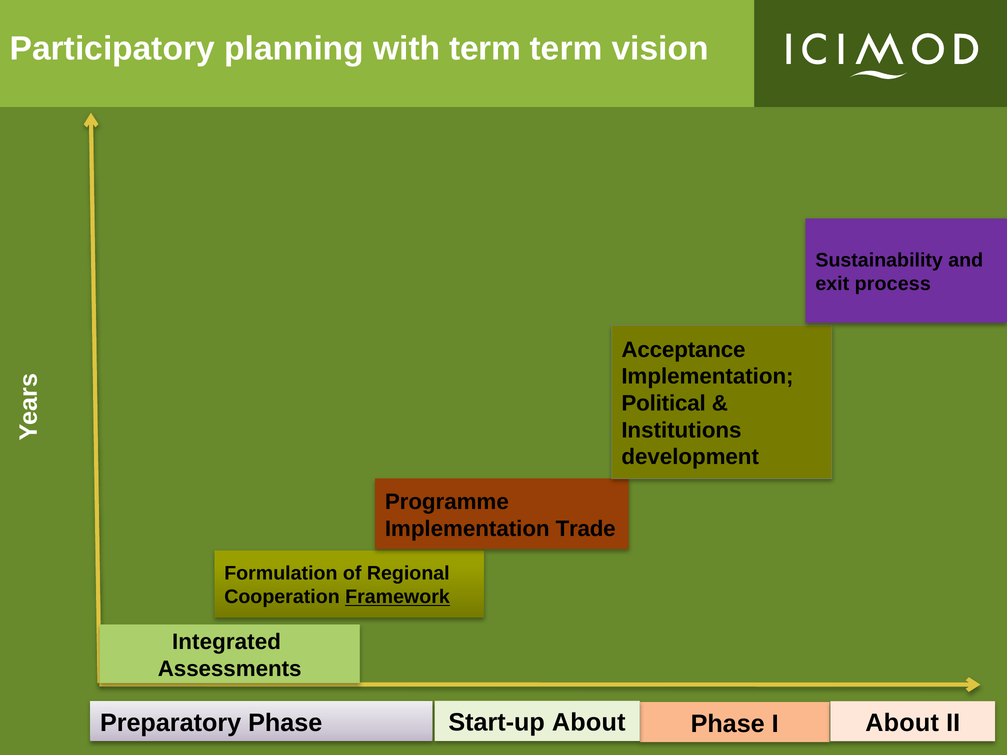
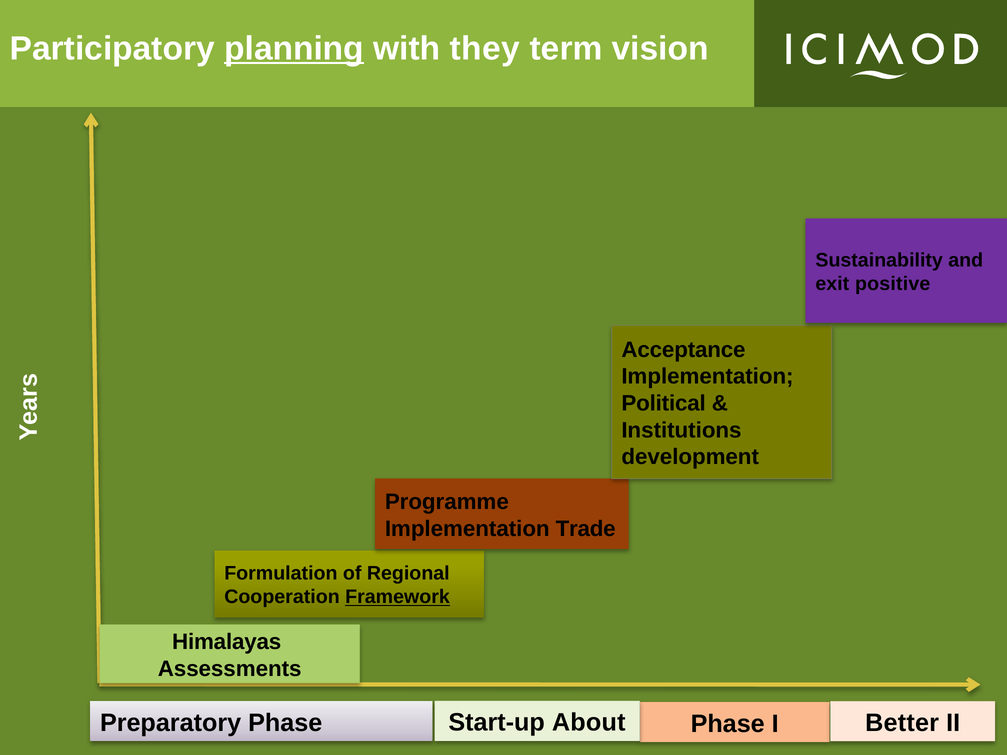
planning underline: none -> present
with term: term -> they
process: process -> positive
Integrated: Integrated -> Himalayas
I About: About -> Better
